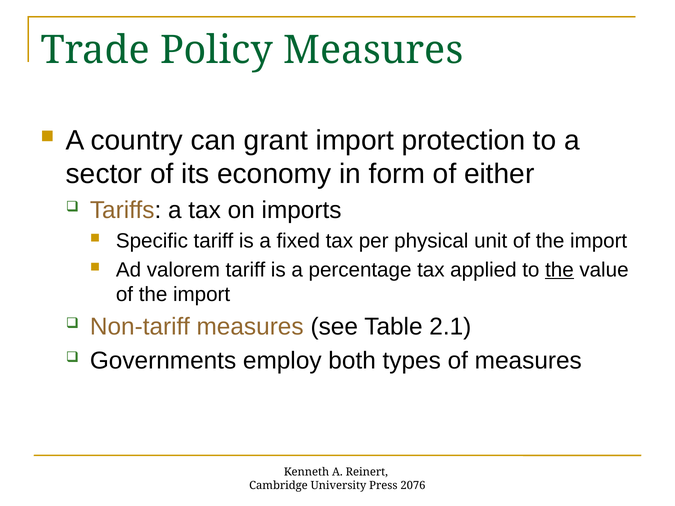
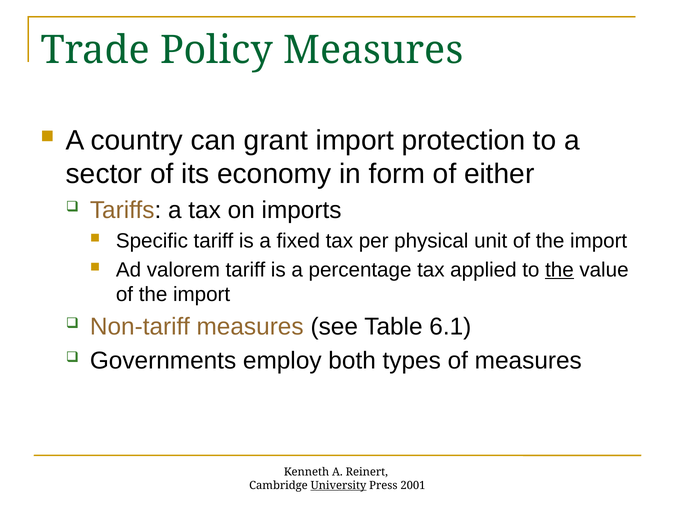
2.1: 2.1 -> 6.1
University underline: none -> present
2076: 2076 -> 2001
